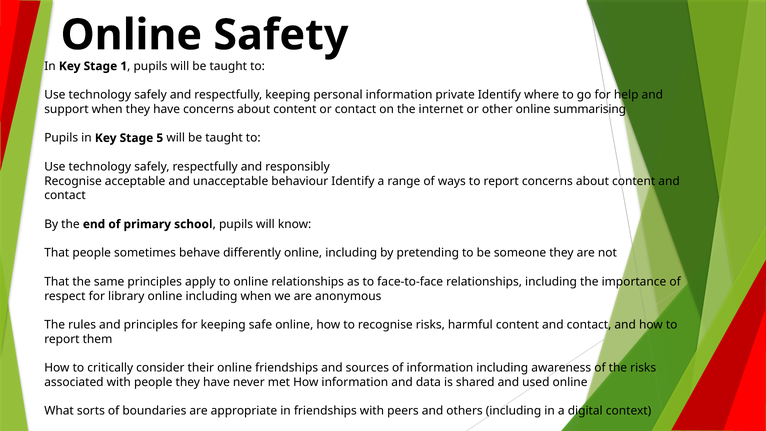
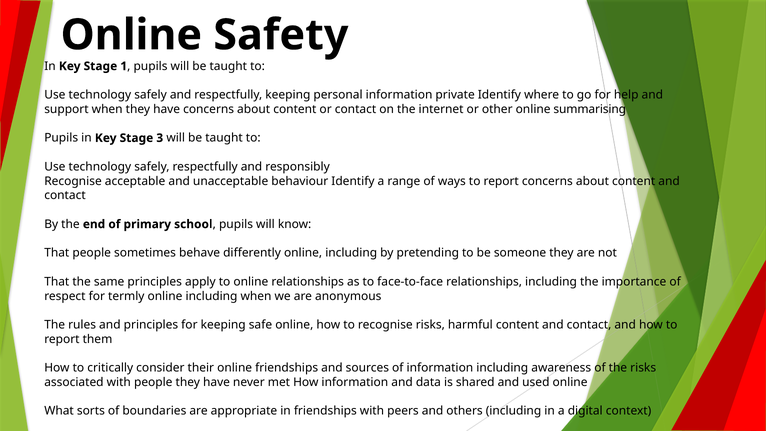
5: 5 -> 3
library: library -> termly
